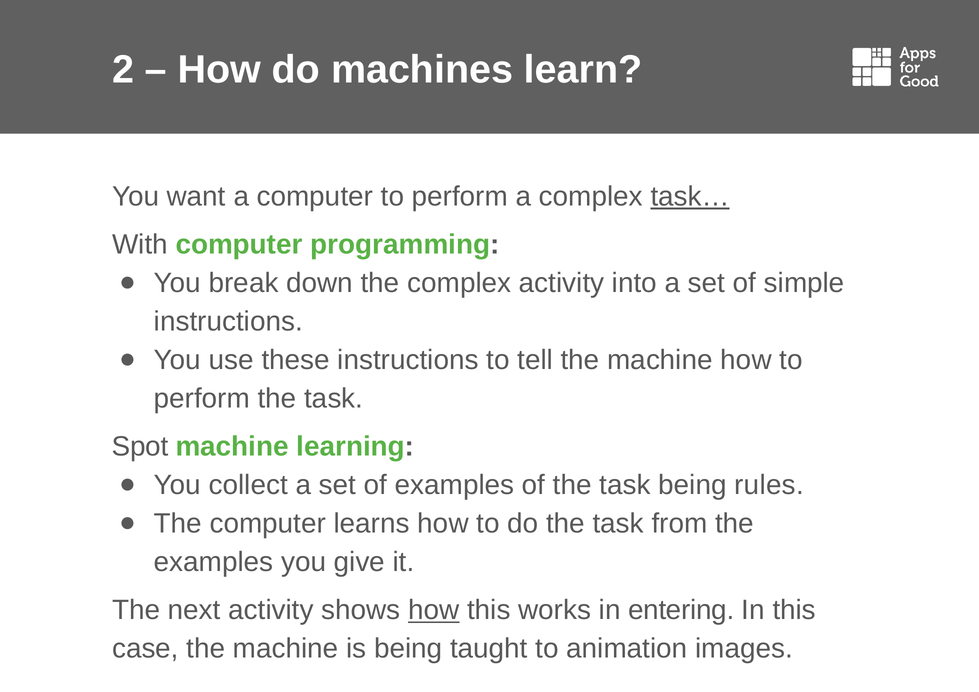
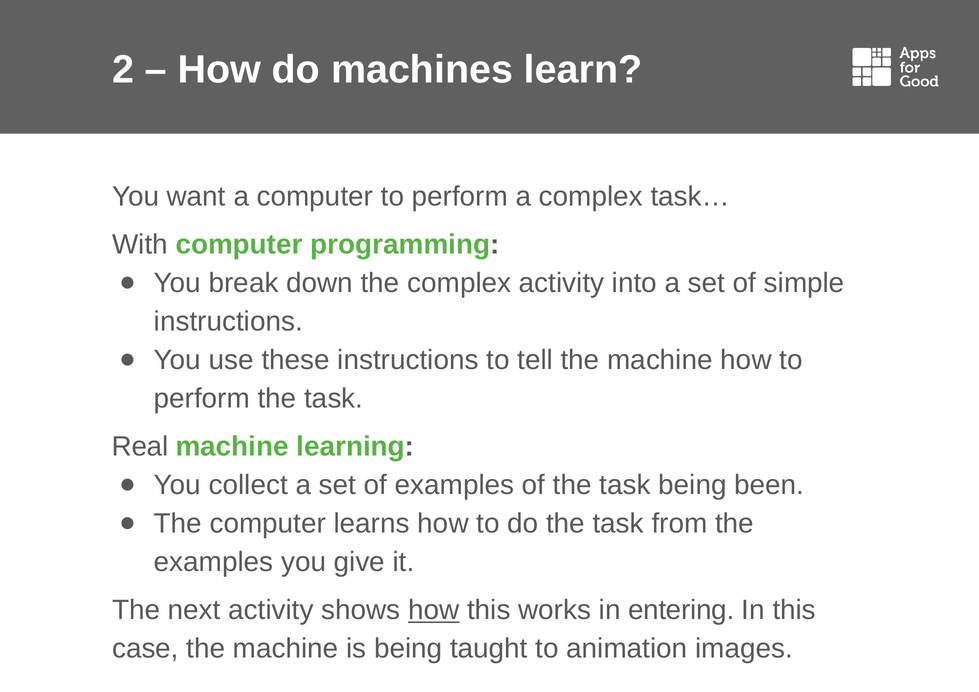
task… underline: present -> none
Spot: Spot -> Real
rules: rules -> been
